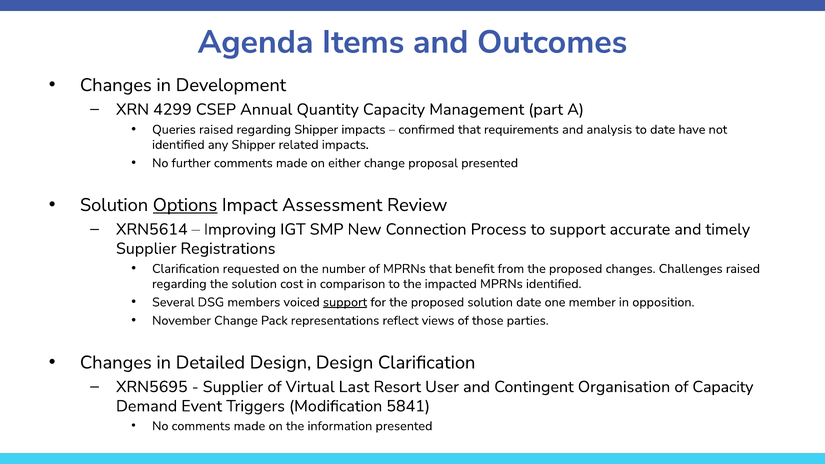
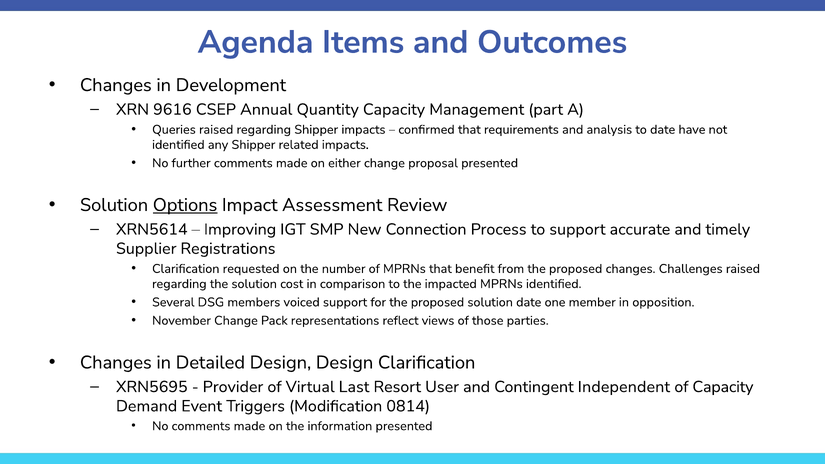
4299: 4299 -> 9616
support at (345, 302) underline: present -> none
Supplier at (233, 387): Supplier -> Provider
Organisation: Organisation -> Independent
5841: 5841 -> 0814
